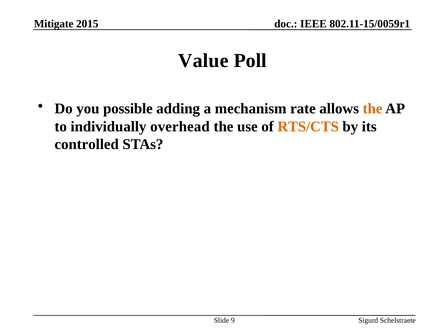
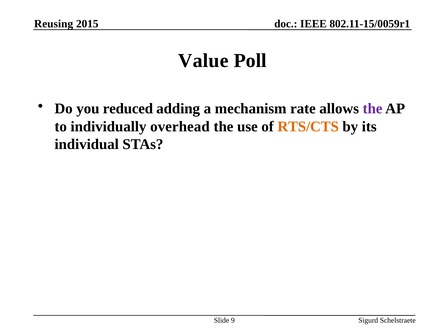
Mitigate: Mitigate -> Reusing
possible: possible -> reduced
the at (373, 109) colour: orange -> purple
controlled: controlled -> individual
